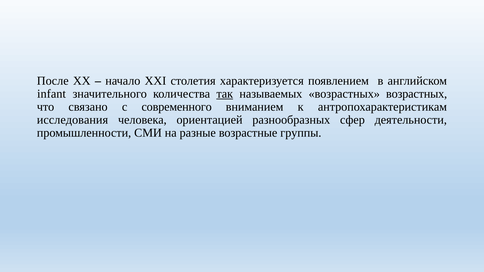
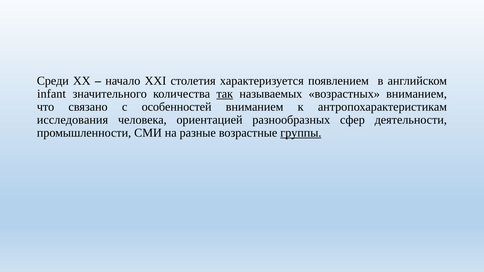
После: После -> Среди
возрастных возрастных: возрастных -> вниманием
современного: современного -> особенностей
группы underline: none -> present
